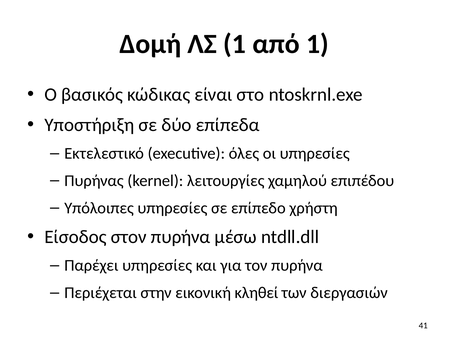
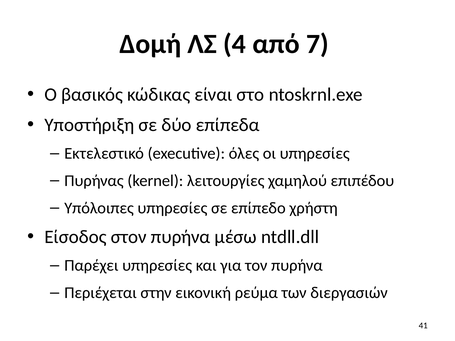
ΛΣ 1: 1 -> 4
από 1: 1 -> 7
κληθεί: κληθεί -> ρεύμα
